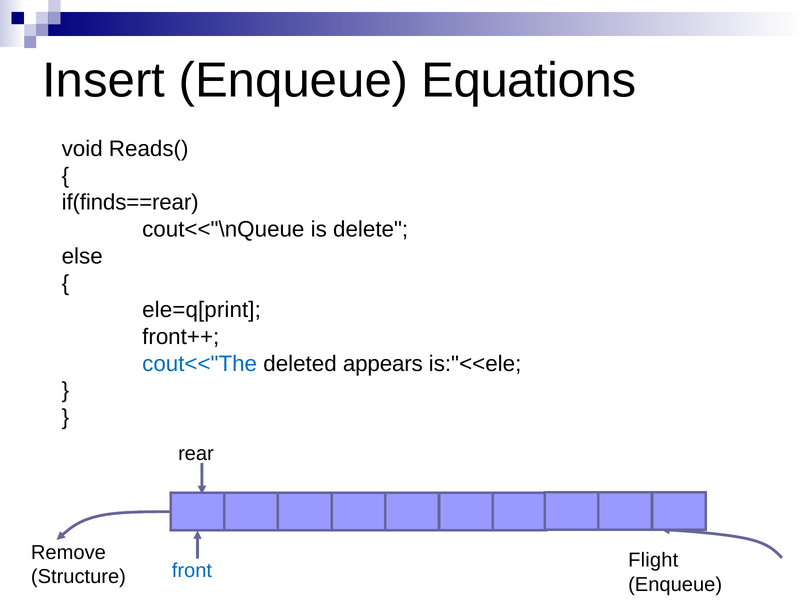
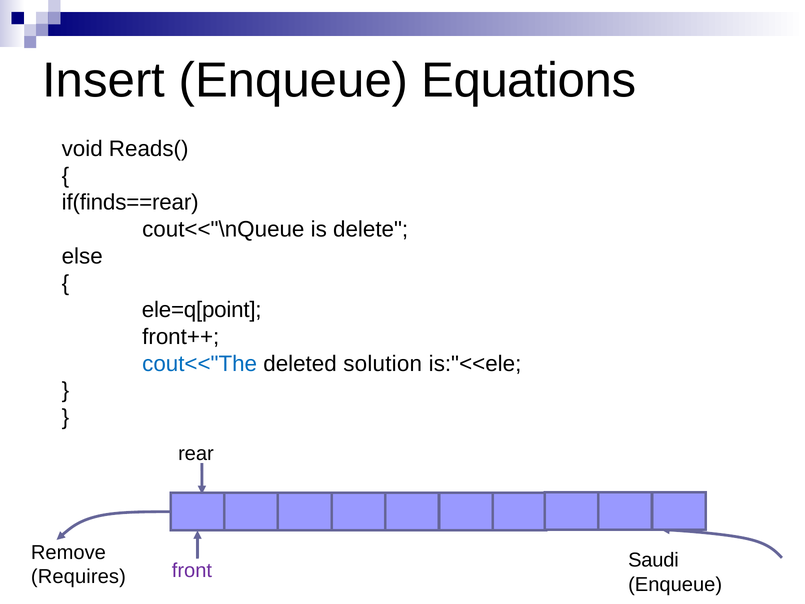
ele=q[print: ele=q[print -> ele=q[point
appears: appears -> solution
Flight: Flight -> Saudi
front colour: blue -> purple
Structure: Structure -> Requires
